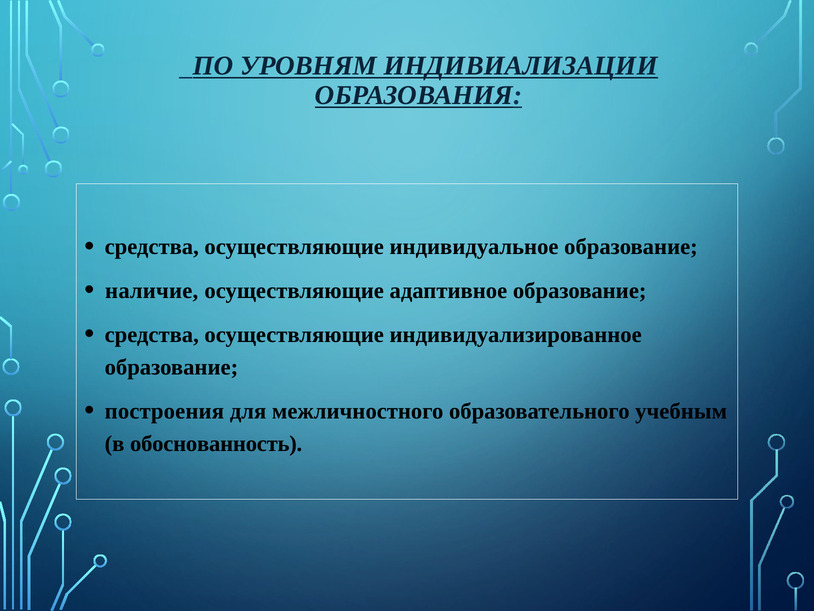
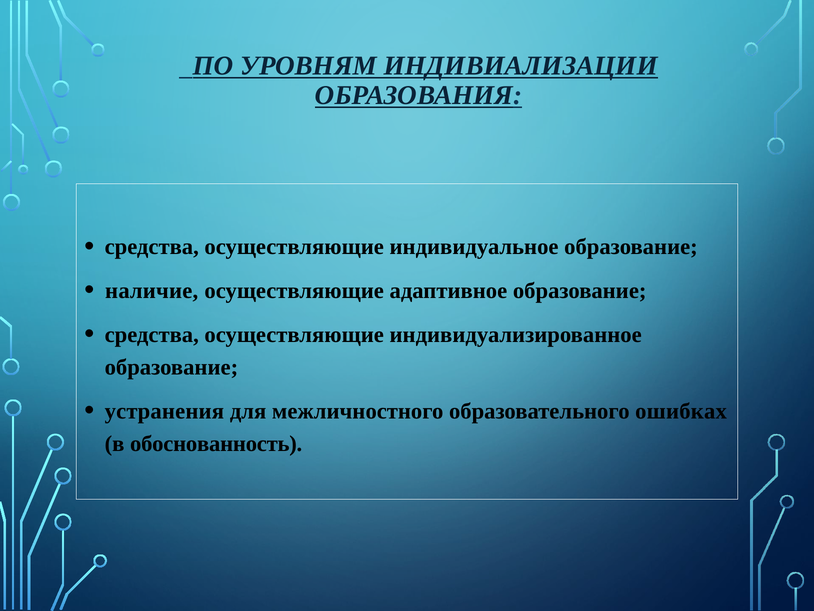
построения: построения -> устранения
учебным: учебным -> ошибках
